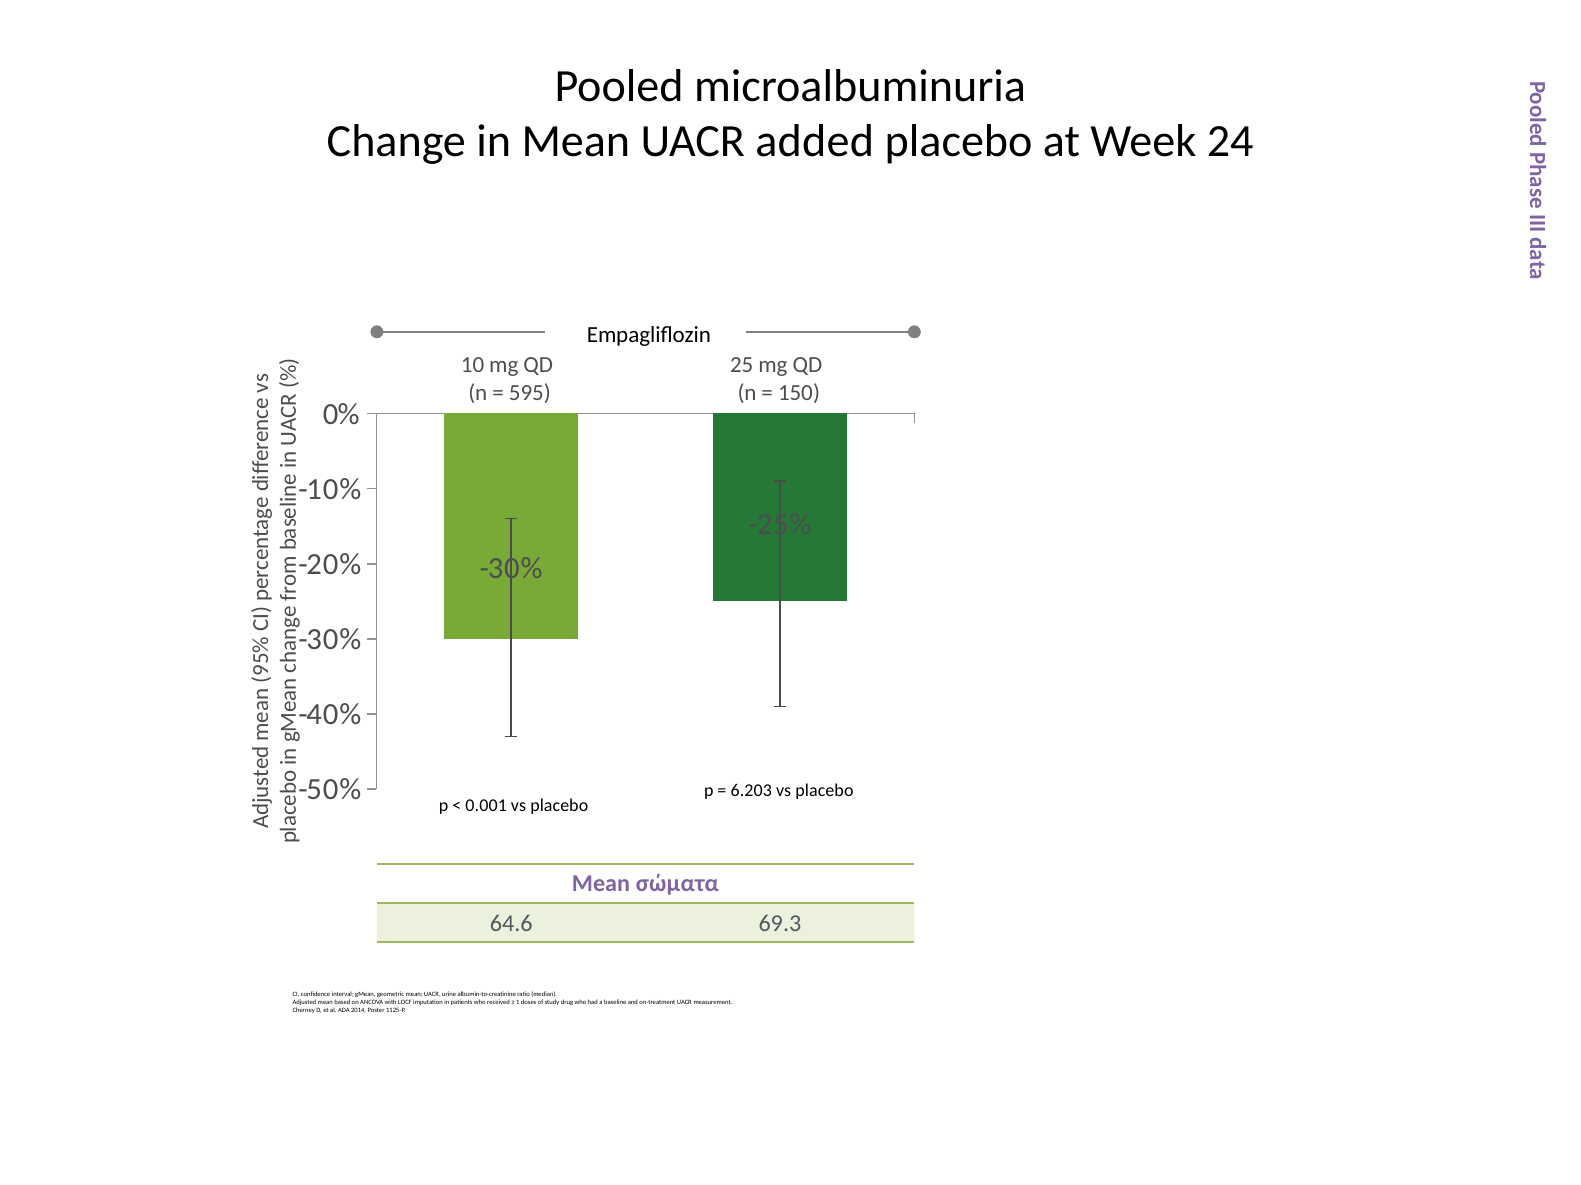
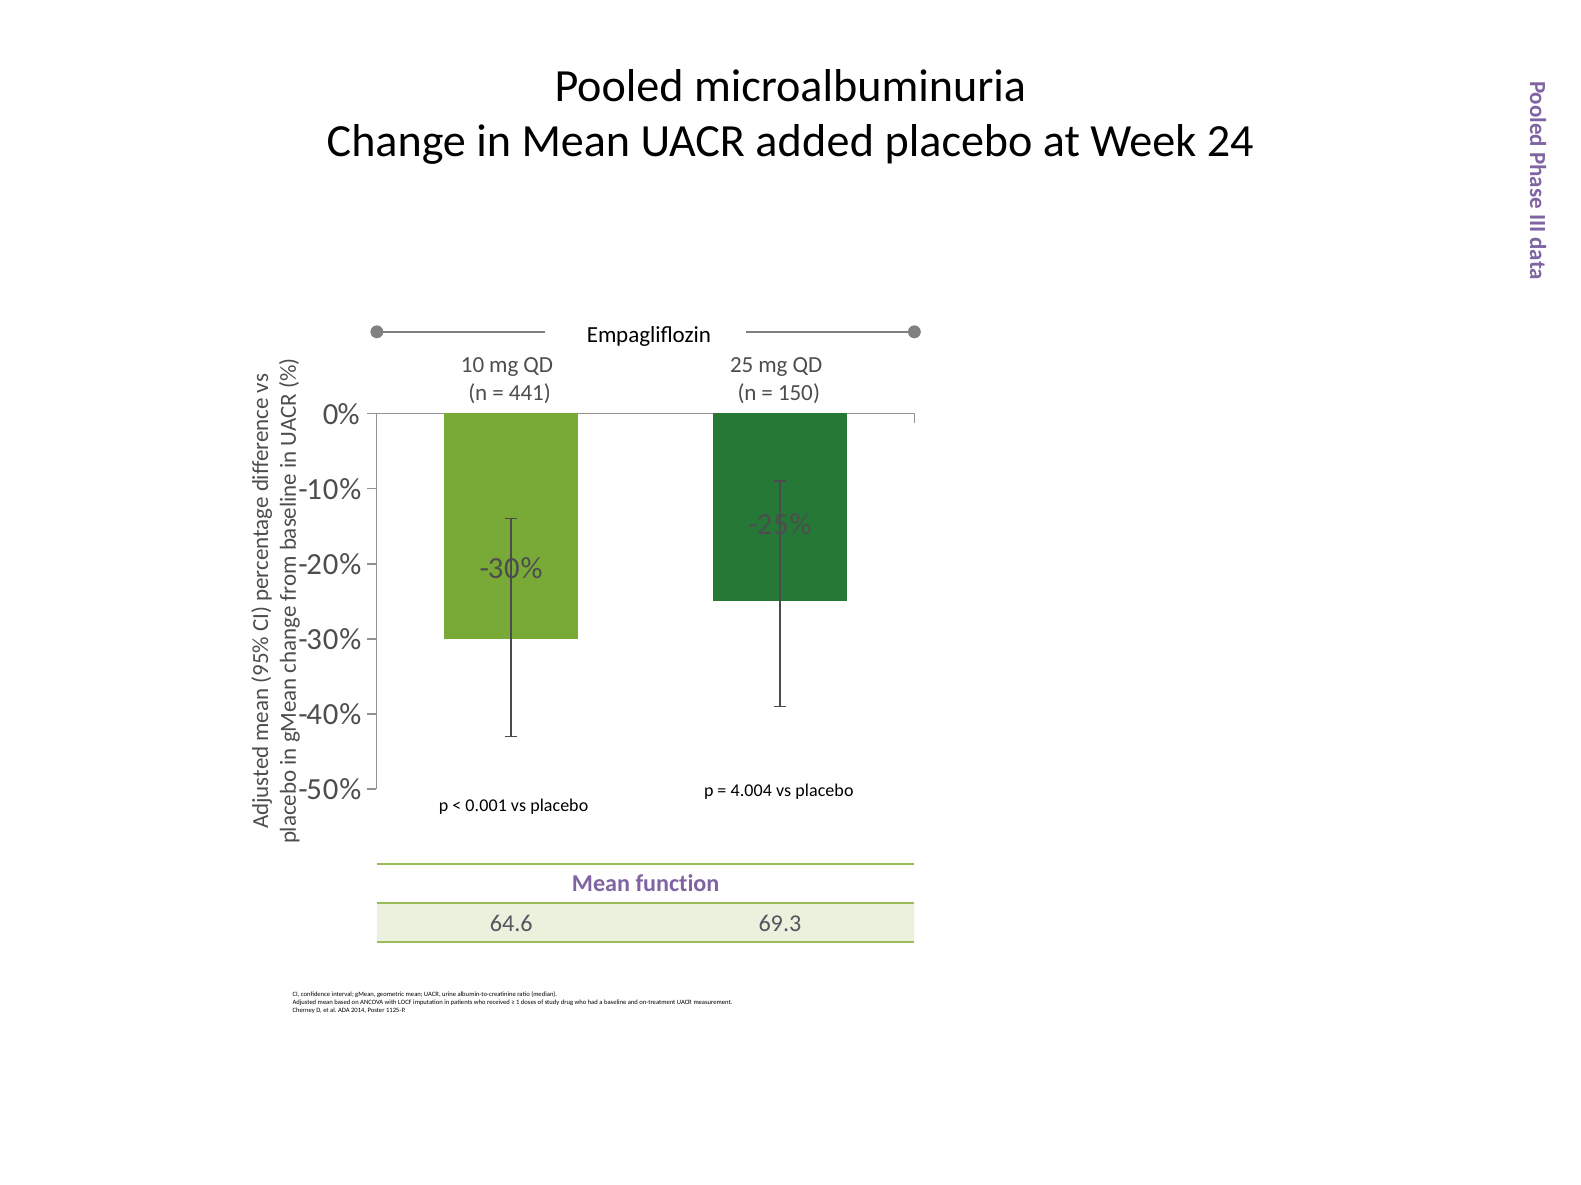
595: 595 -> 441
6.203: 6.203 -> 4.004
σώματα: σώματα -> function
